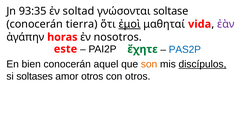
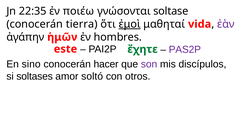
93:35: 93:35 -> 22:35
soltad: soltad -> ποιέω
horas: horas -> ἡμῶν
nosotros: nosotros -> hombres
PAS2P colour: blue -> purple
bien: bien -> sino
aquel: aquel -> hacer
son colour: orange -> purple
discípulos underline: present -> none
amor otros: otros -> soltó
